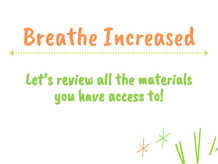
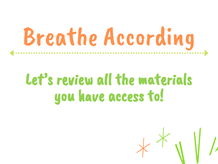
Increased: Increased -> According
